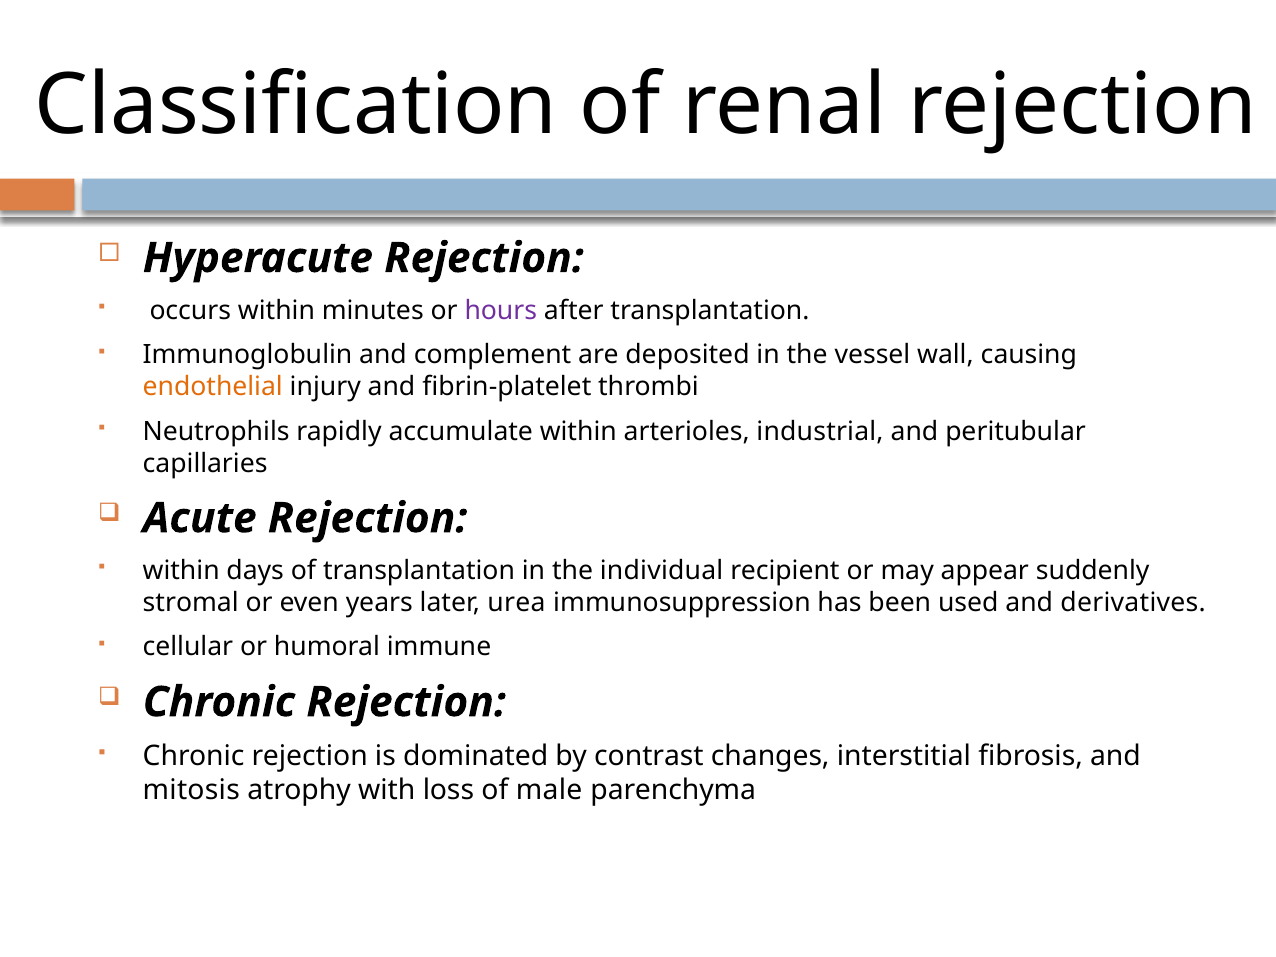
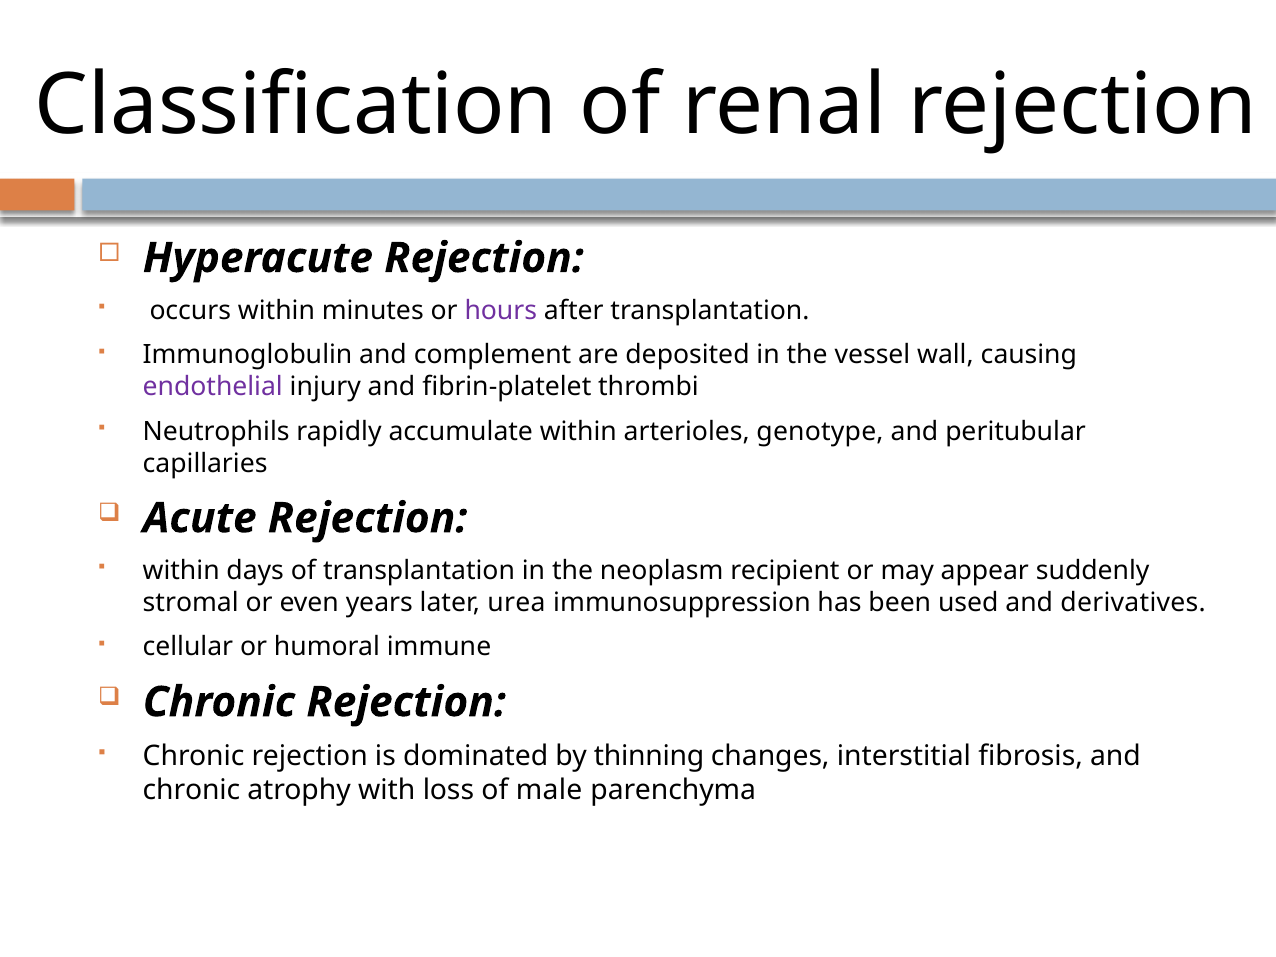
endothelial colour: orange -> purple
industrial: industrial -> genotype
individual: individual -> neoplasm
contrast: contrast -> thinning
mitosis at (191, 790): mitosis -> chronic
